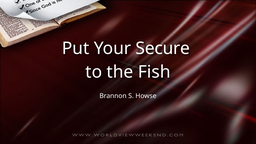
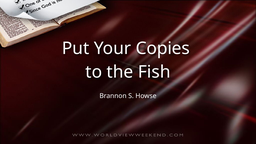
Secure: Secure -> Copies
